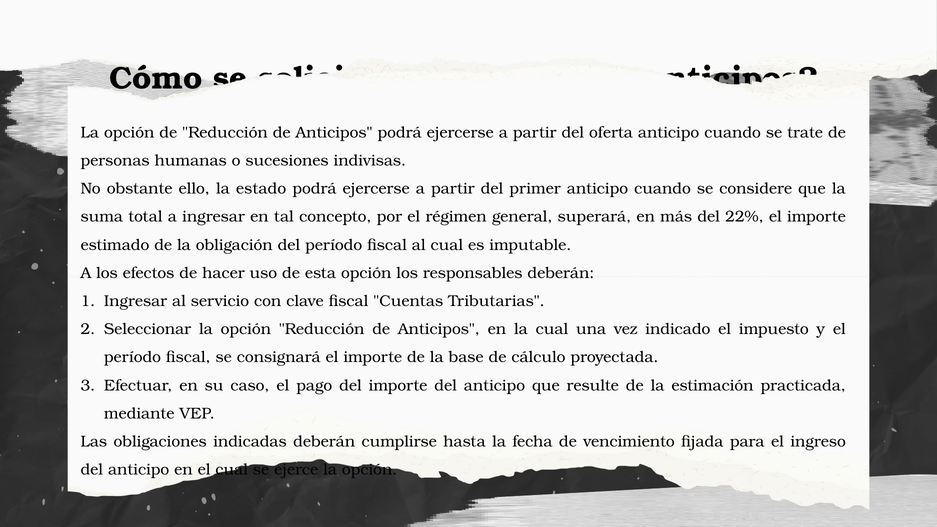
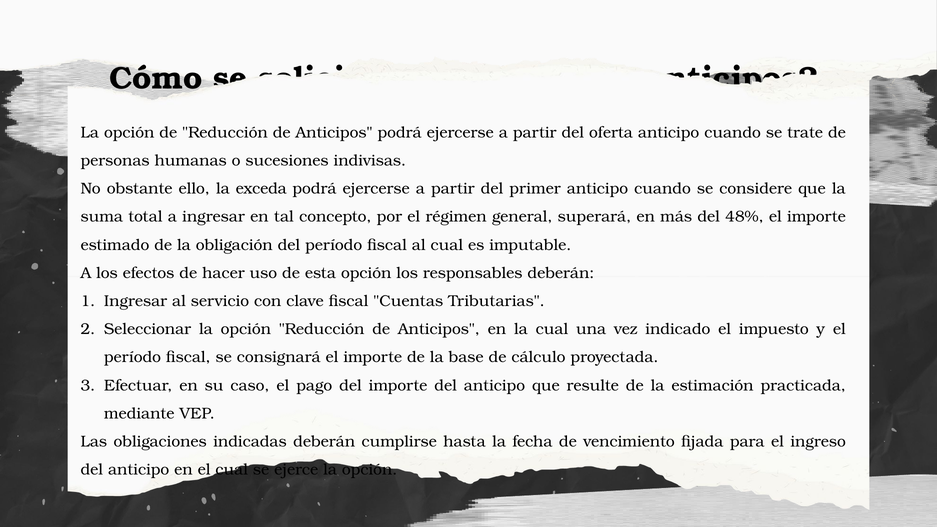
estado: estado -> exceda
22%: 22% -> 48%
